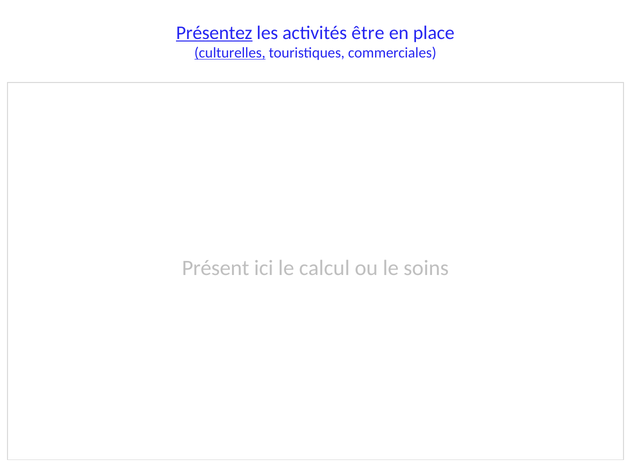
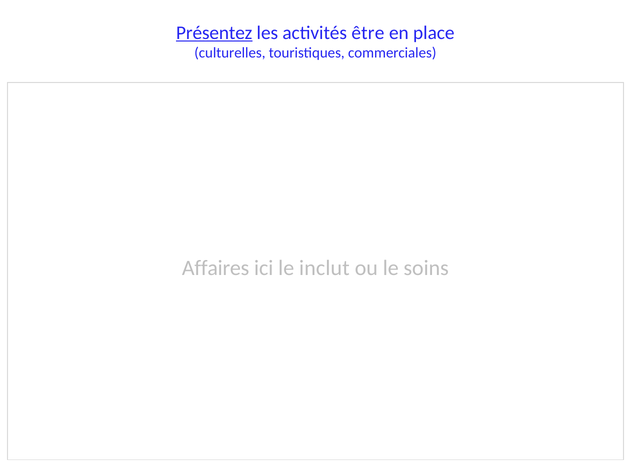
culturelles underline: present -> none
Présent: Présent -> Affaires
calcul: calcul -> inclut
